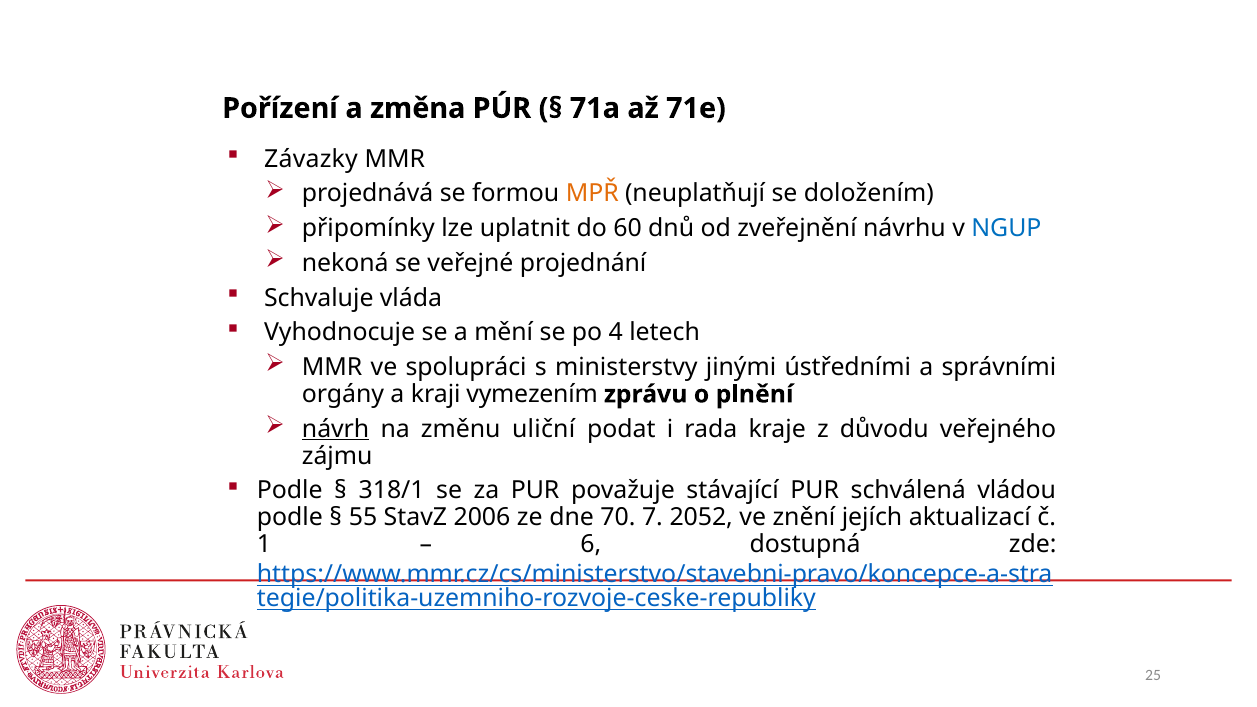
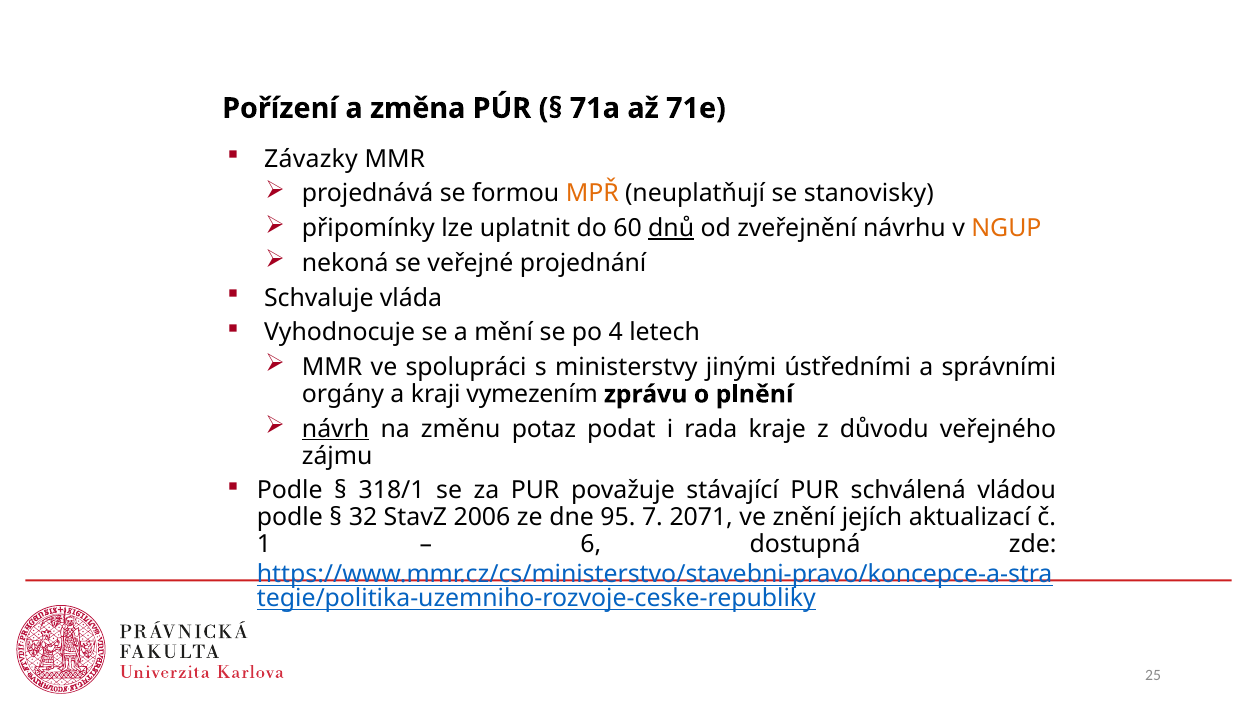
doložením: doložením -> stanovisky
dnů underline: none -> present
NGUP colour: blue -> orange
uliční: uliční -> potaz
55: 55 -> 32
70: 70 -> 95
2052: 2052 -> 2071
